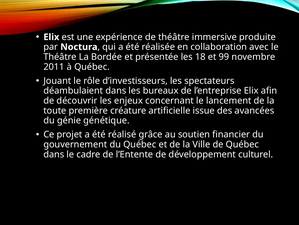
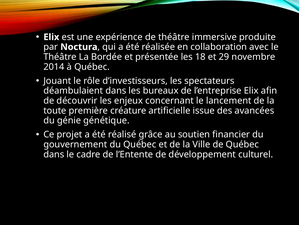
99: 99 -> 29
2011: 2011 -> 2014
